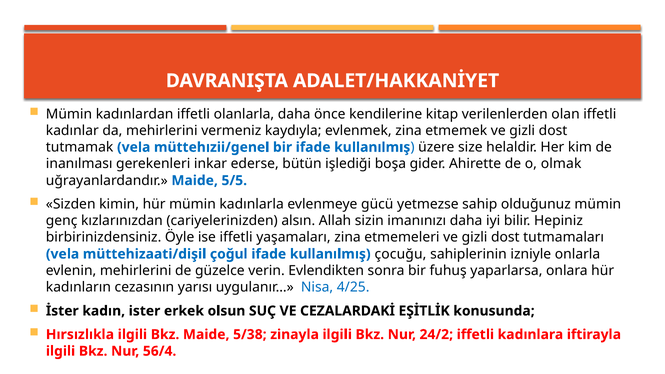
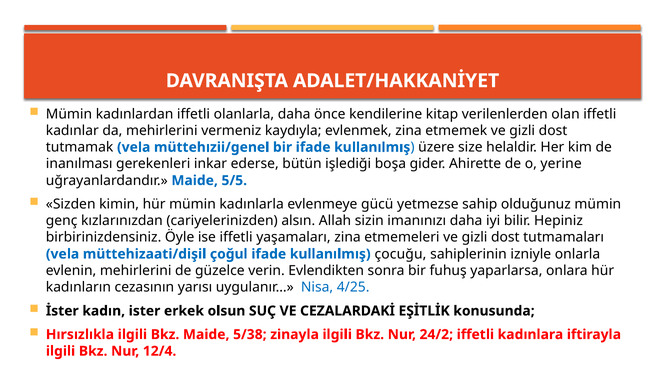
olmak: olmak -> yerine
56/4: 56/4 -> 12/4
